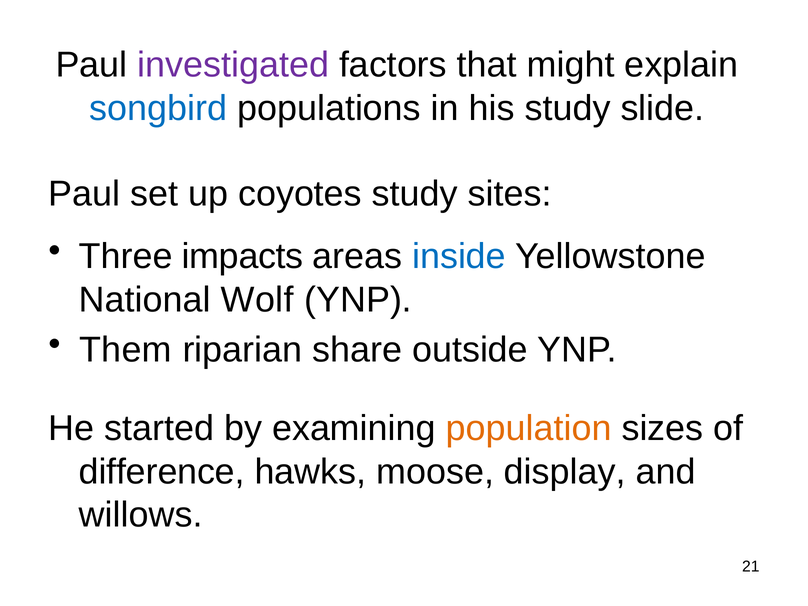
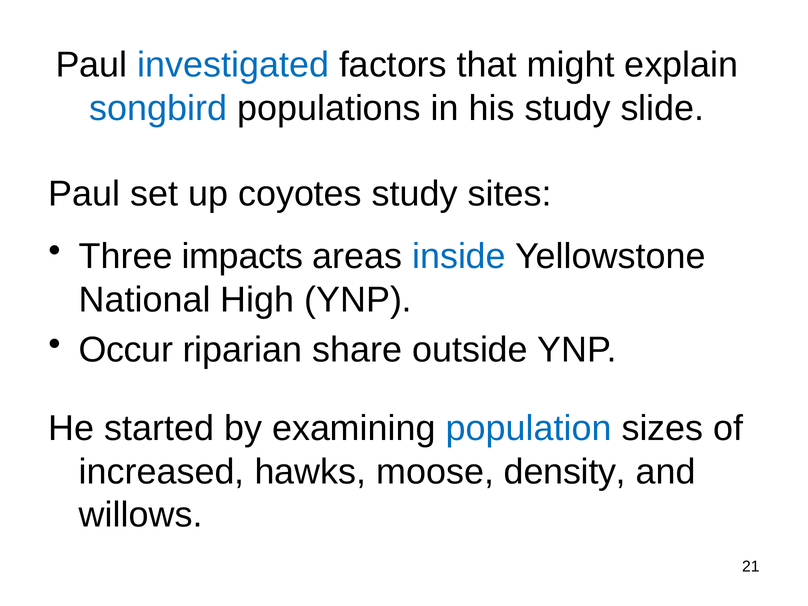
investigated colour: purple -> blue
Wolf: Wolf -> High
Them: Them -> Occur
population colour: orange -> blue
difference: difference -> increased
display: display -> density
